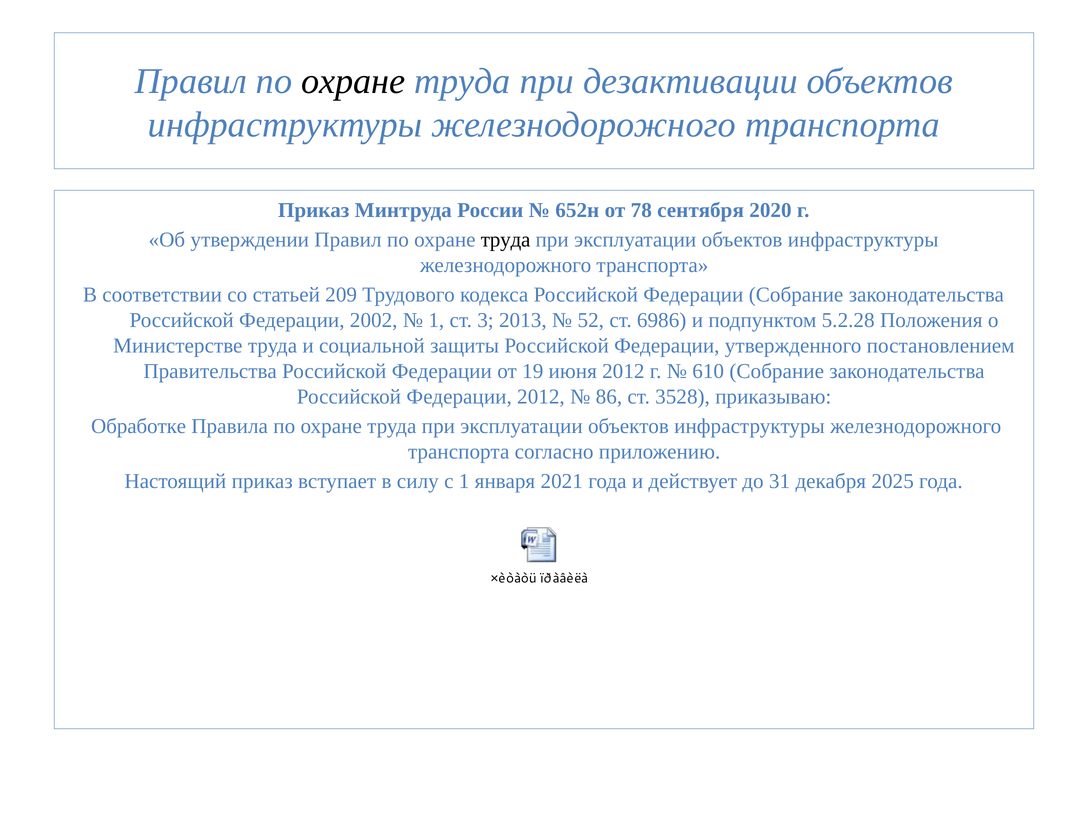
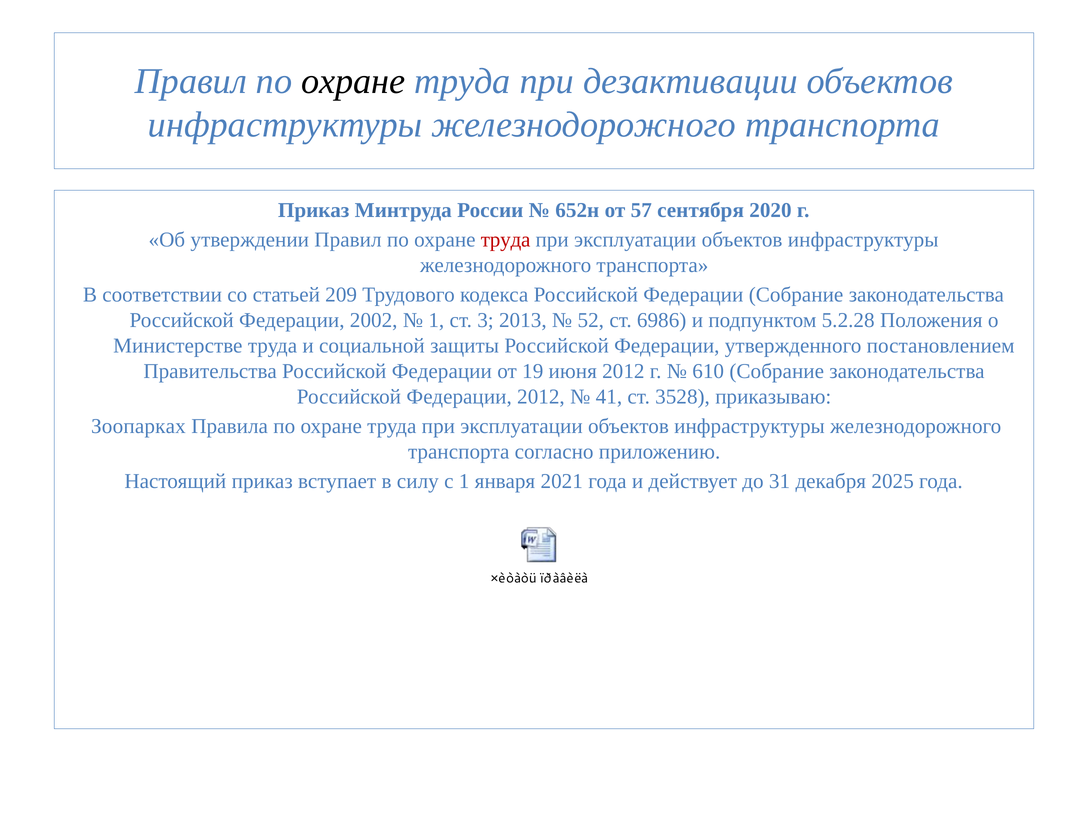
78: 78 -> 57
труда at (506, 240) colour: black -> red
86: 86 -> 41
Обработке: Обработке -> Зоопарках
